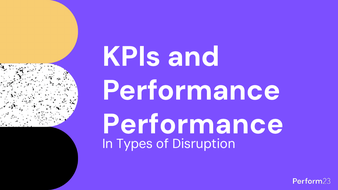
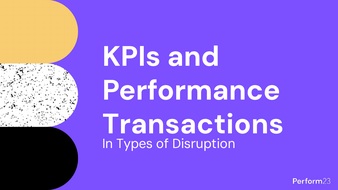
Performance at (193, 124): Performance -> Transactions
